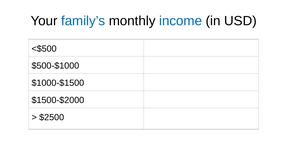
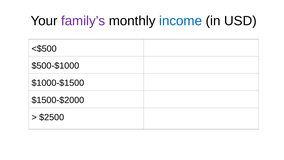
family’s colour: blue -> purple
